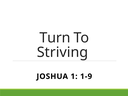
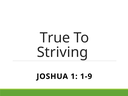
Turn: Turn -> True
